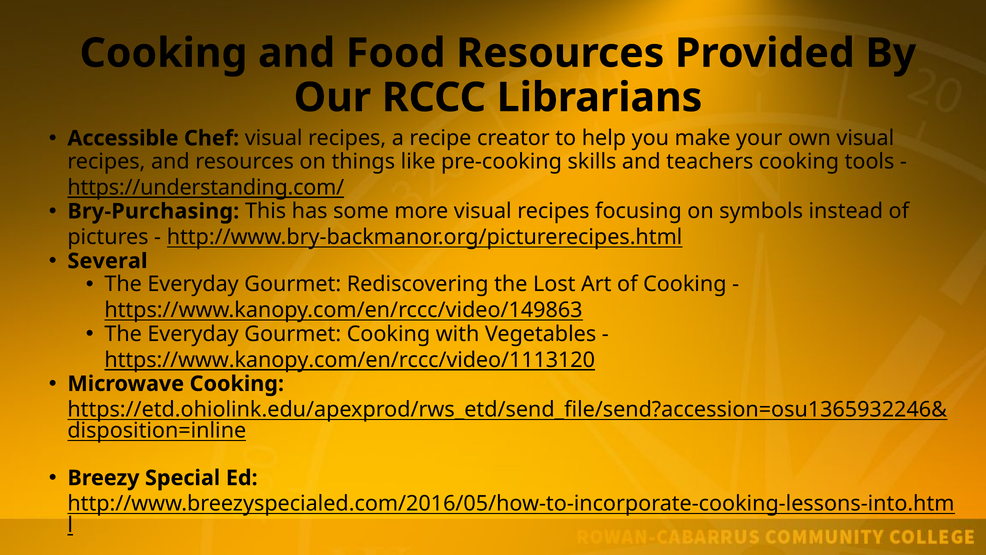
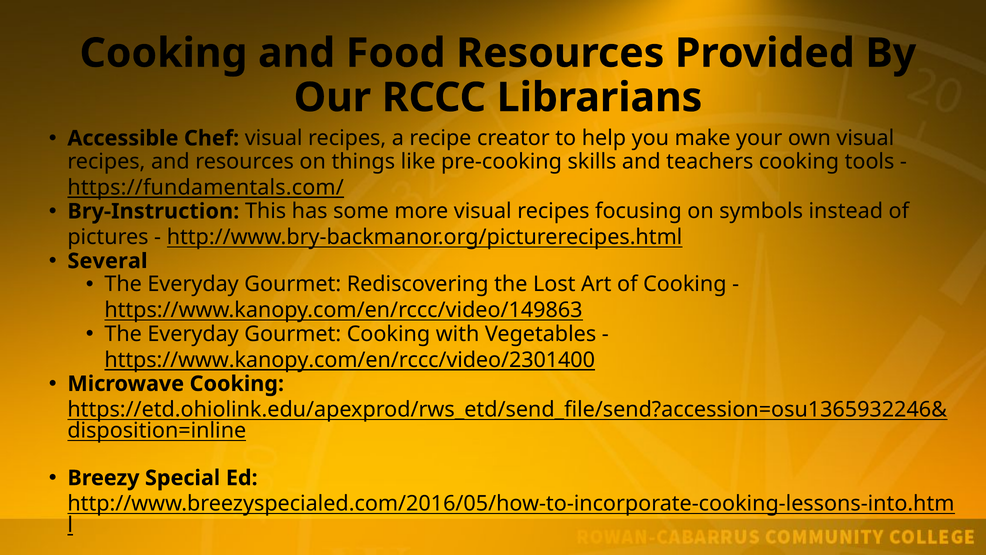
https://understanding.com/: https://understanding.com/ -> https://fundamentals.com/
Bry-Purchasing: Bry-Purchasing -> Bry-Instruction
https://www.kanopy.com/en/rccc/video/1113120: https://www.kanopy.com/en/rccc/video/1113120 -> https://www.kanopy.com/en/rccc/video/2301400
